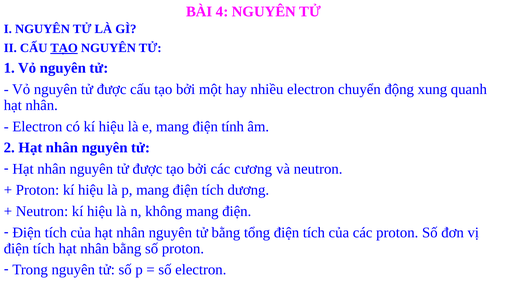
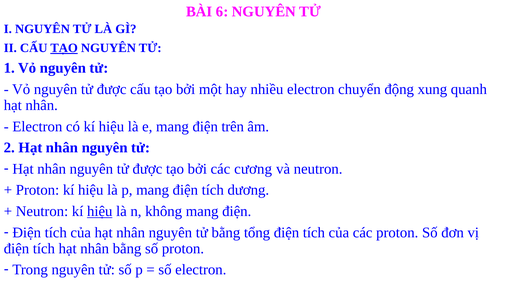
4: 4 -> 6
tính: tính -> trên
hiệu at (100, 211) underline: none -> present
